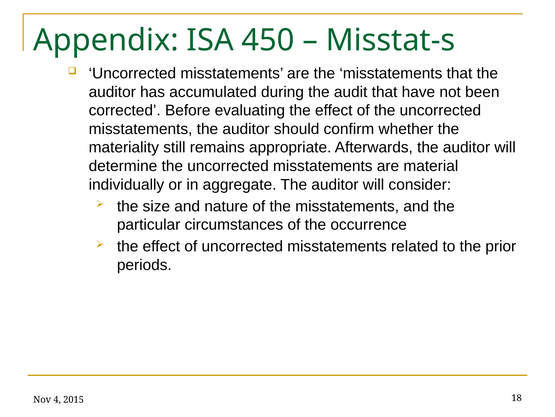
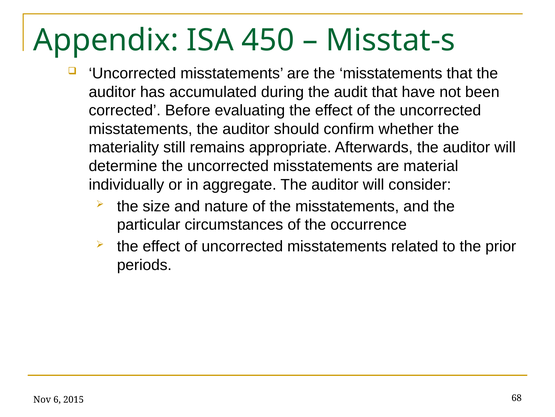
4: 4 -> 6
18: 18 -> 68
